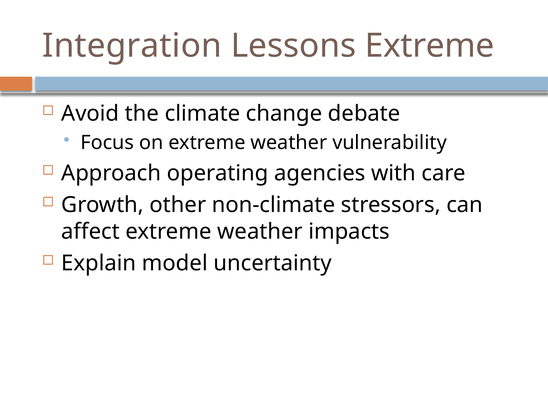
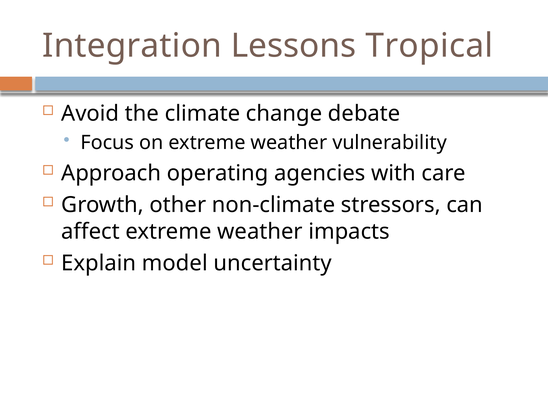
Lessons Extreme: Extreme -> Tropical
